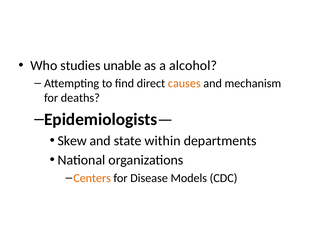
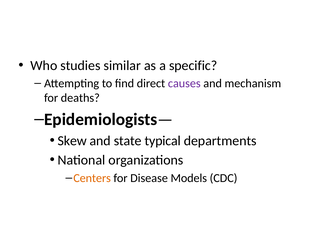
unable: unable -> similar
alcohol: alcohol -> specific
causes colour: orange -> purple
within: within -> typical
